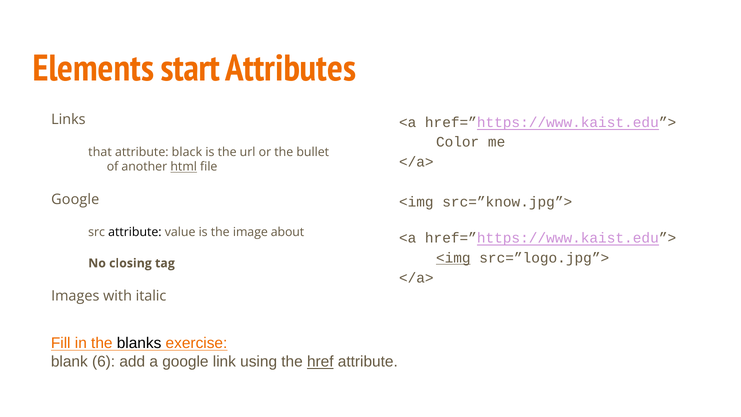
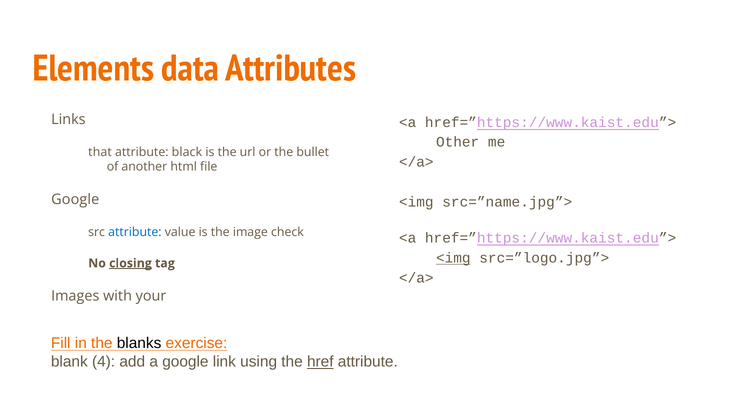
start: start -> data
Color: Color -> Other
html underline: present -> none
src=”know.jpg”>: src=”know.jpg”> -> src=”name.jpg”>
attribute at (135, 232) colour: black -> blue
about: about -> check
closing underline: none -> present
italic: italic -> your
6: 6 -> 4
